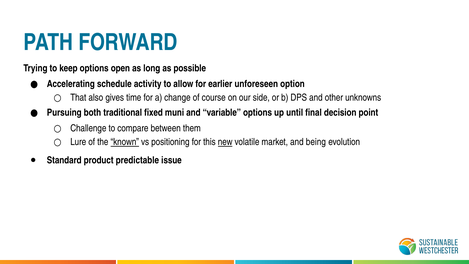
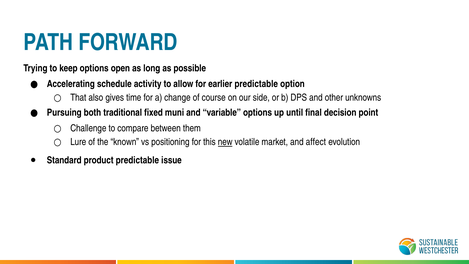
earlier unforeseen: unforeseen -> predictable
known underline: present -> none
being: being -> affect
